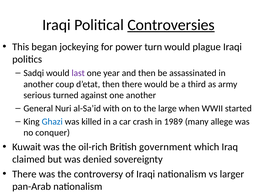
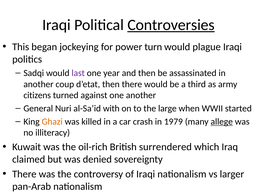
serious: serious -> citizens
Ghazi colour: blue -> orange
1989: 1989 -> 1979
allege underline: none -> present
conquer: conquer -> illiteracy
government: government -> surrendered
